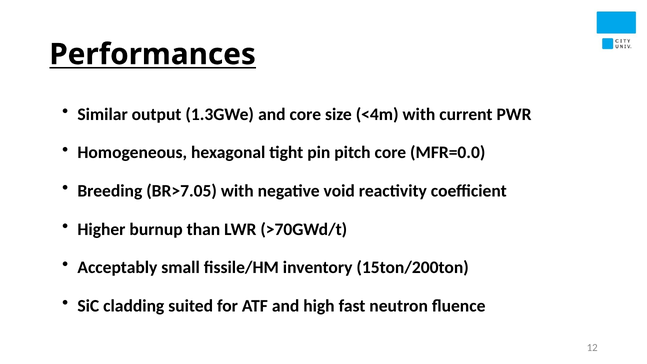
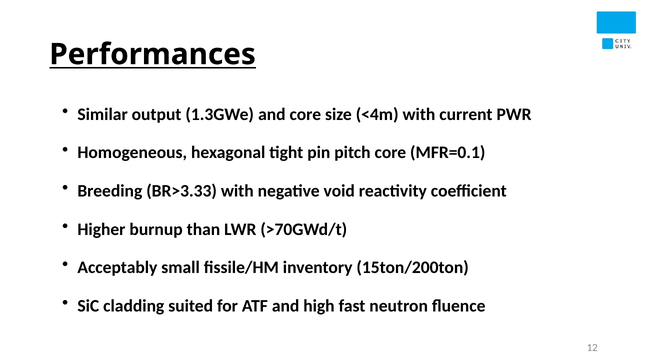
MFR=0.0: MFR=0.0 -> MFR=0.1
BR>7.05: BR>7.05 -> BR>3.33
